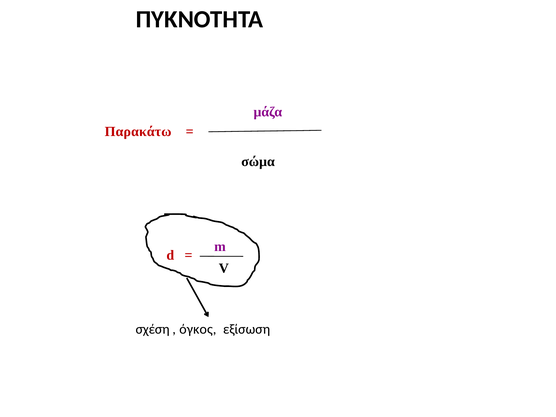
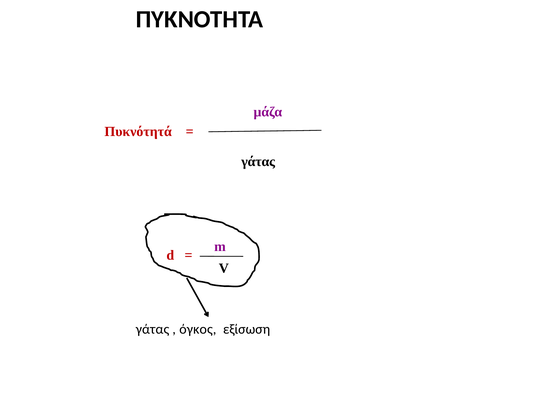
Παρακάτω: Παρακάτω -> Πυκνότητά
σώμα at (258, 161): σώμα -> γάτας
σχέση at (153, 329): σχέση -> γάτας
